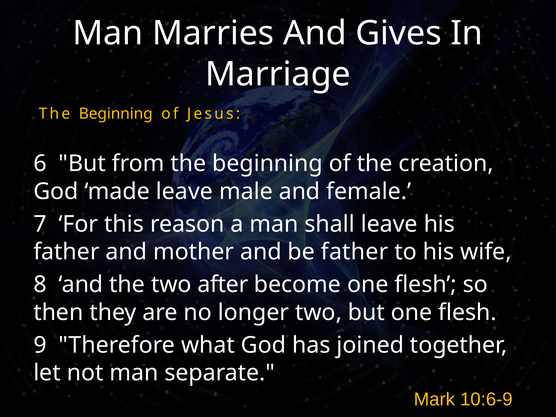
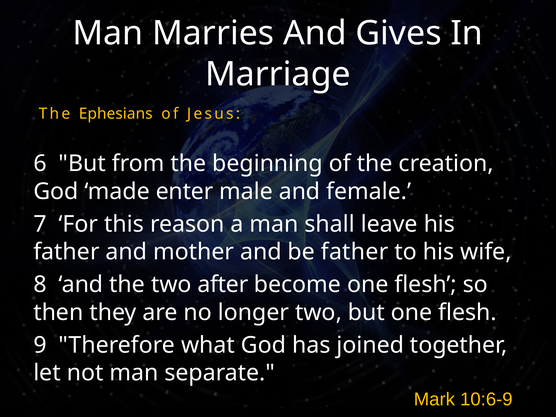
Beginning at (116, 114): Beginning -> Ephesians
made leave: leave -> enter
